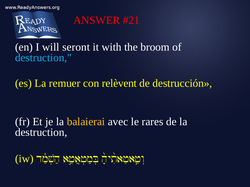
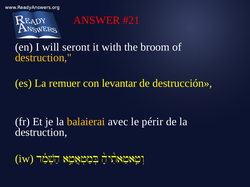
destruction at (43, 58) colour: light blue -> yellow
relèvent: relèvent -> levantar
rares: rares -> périr
